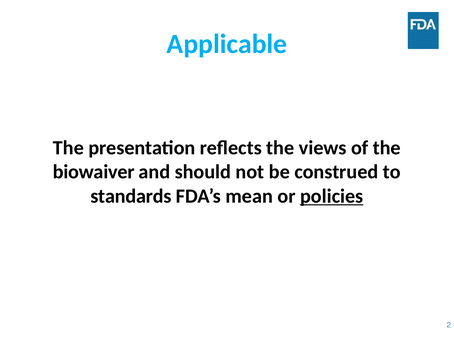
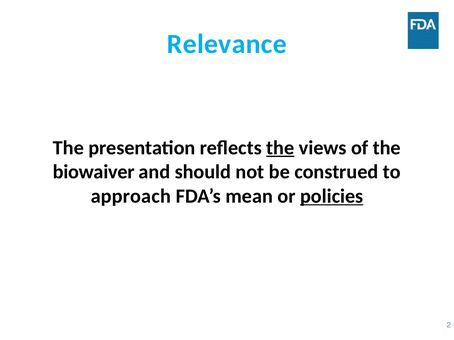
Applicable: Applicable -> Relevance
the at (280, 148) underline: none -> present
standards: standards -> approach
